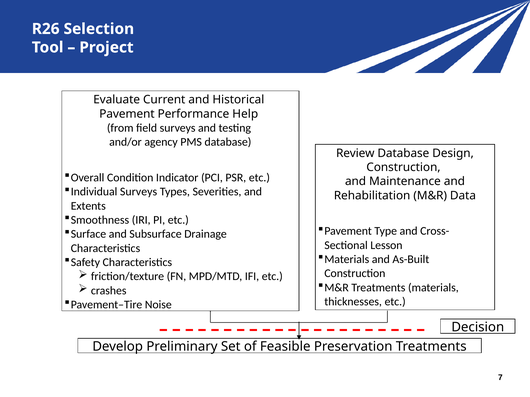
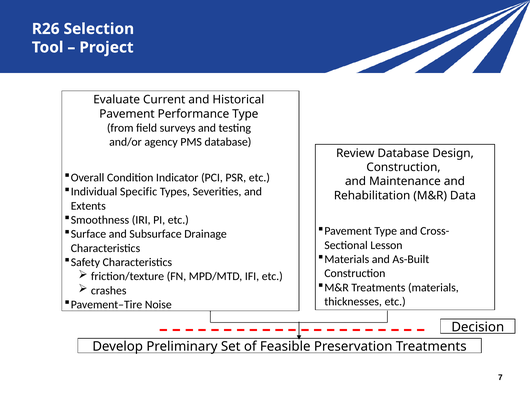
Performance Help: Help -> Type
Surveys at (139, 192): Surveys -> Specific
